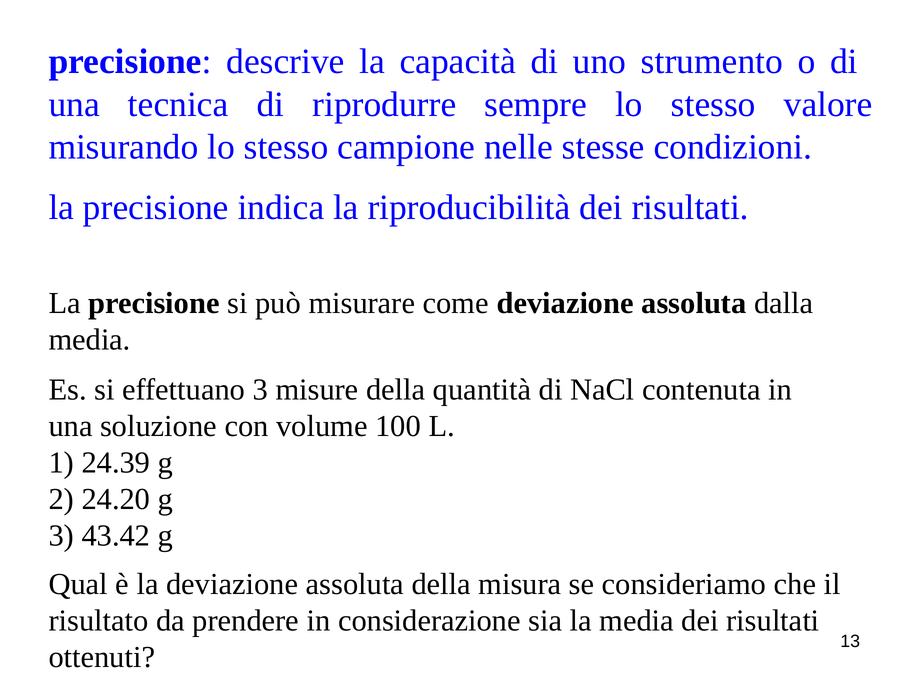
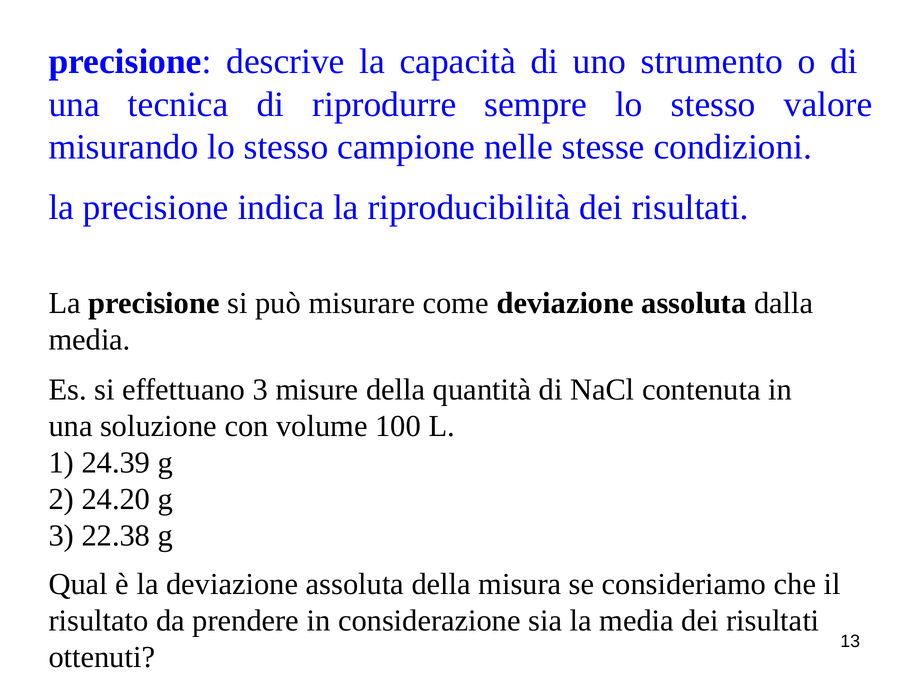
43.42: 43.42 -> 22.38
